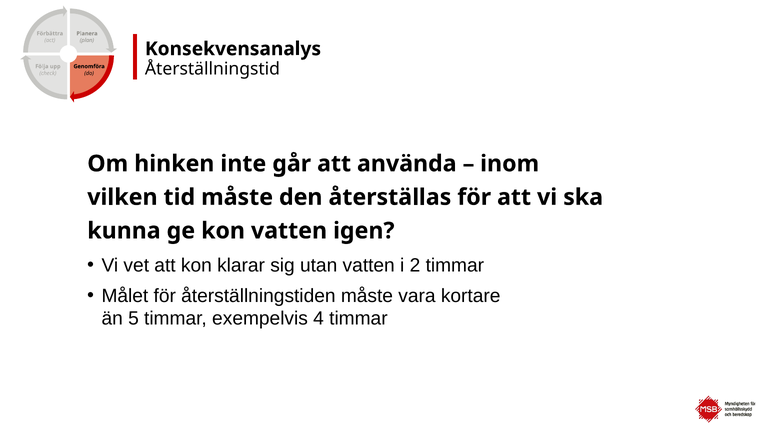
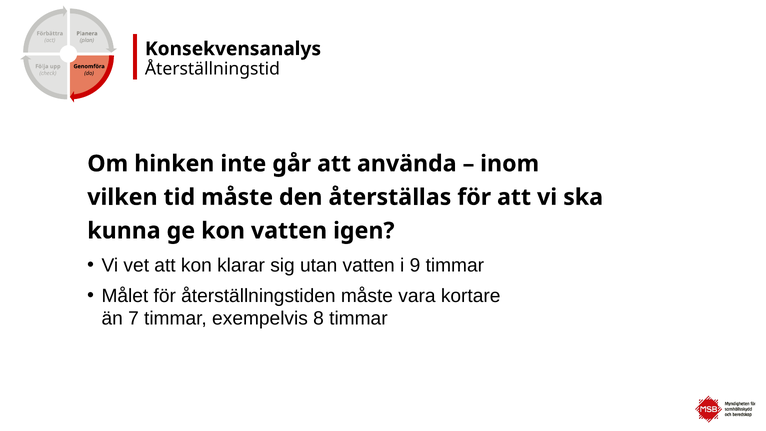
2: 2 -> 9
5: 5 -> 7
4: 4 -> 8
